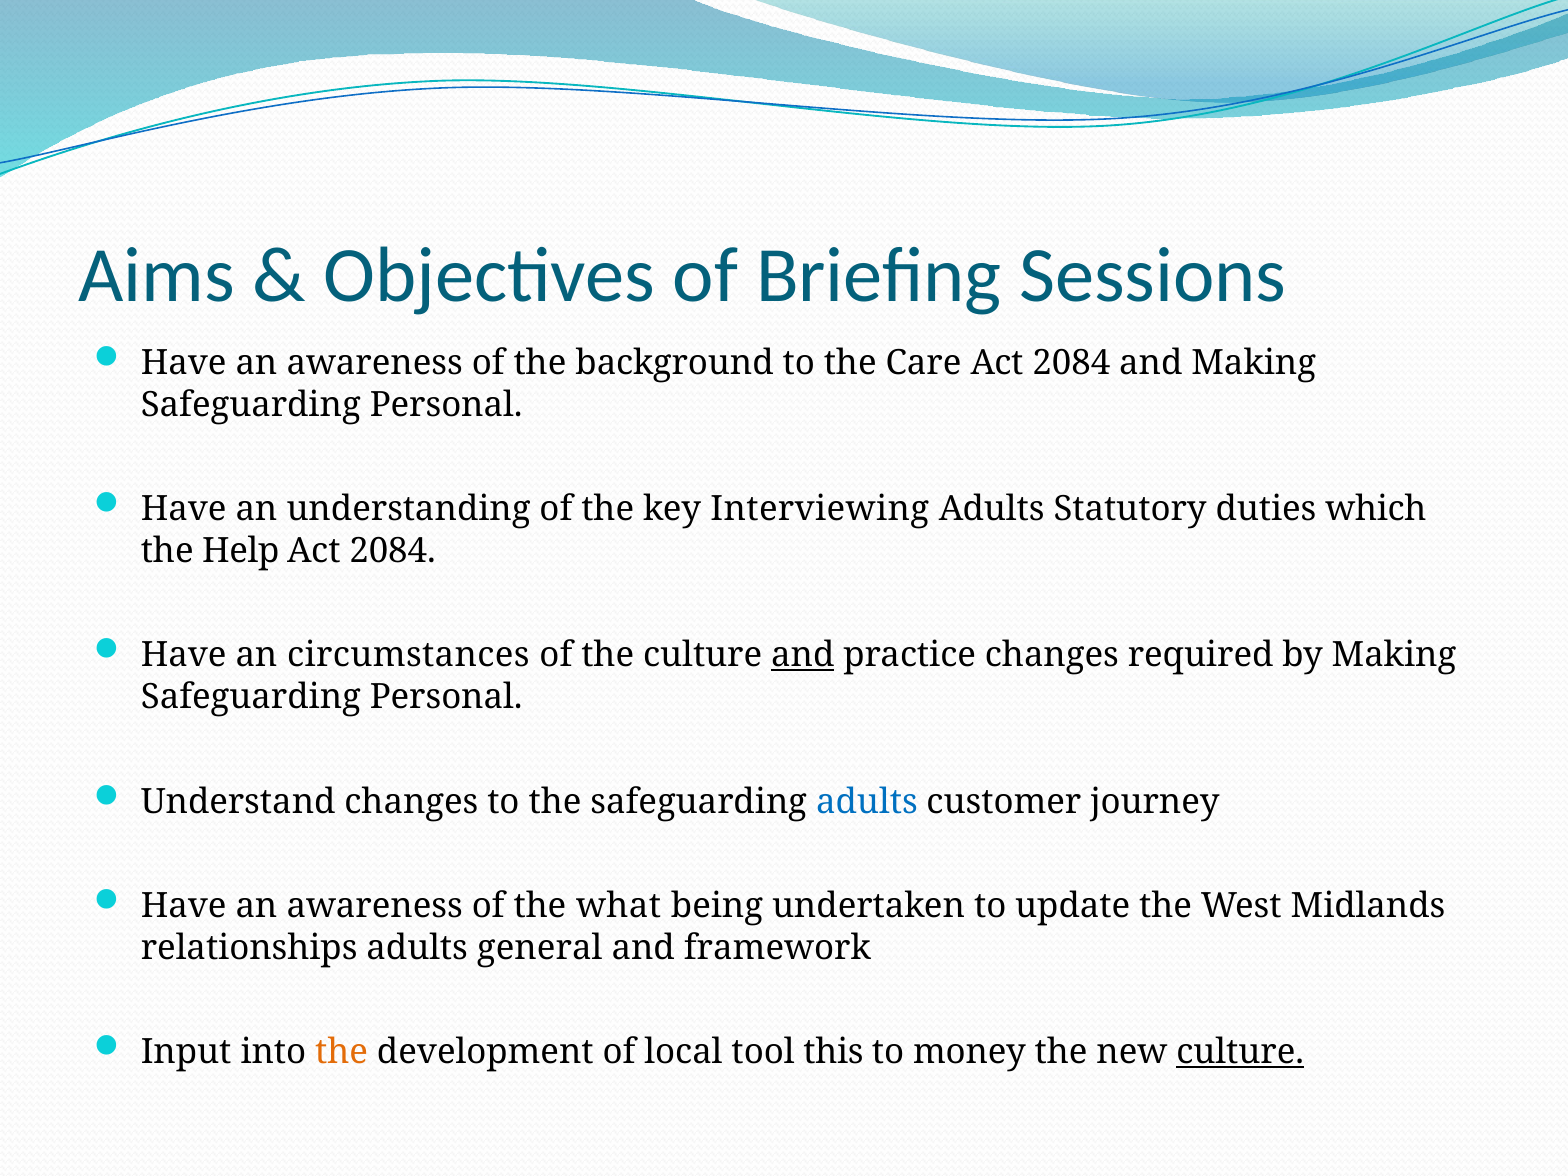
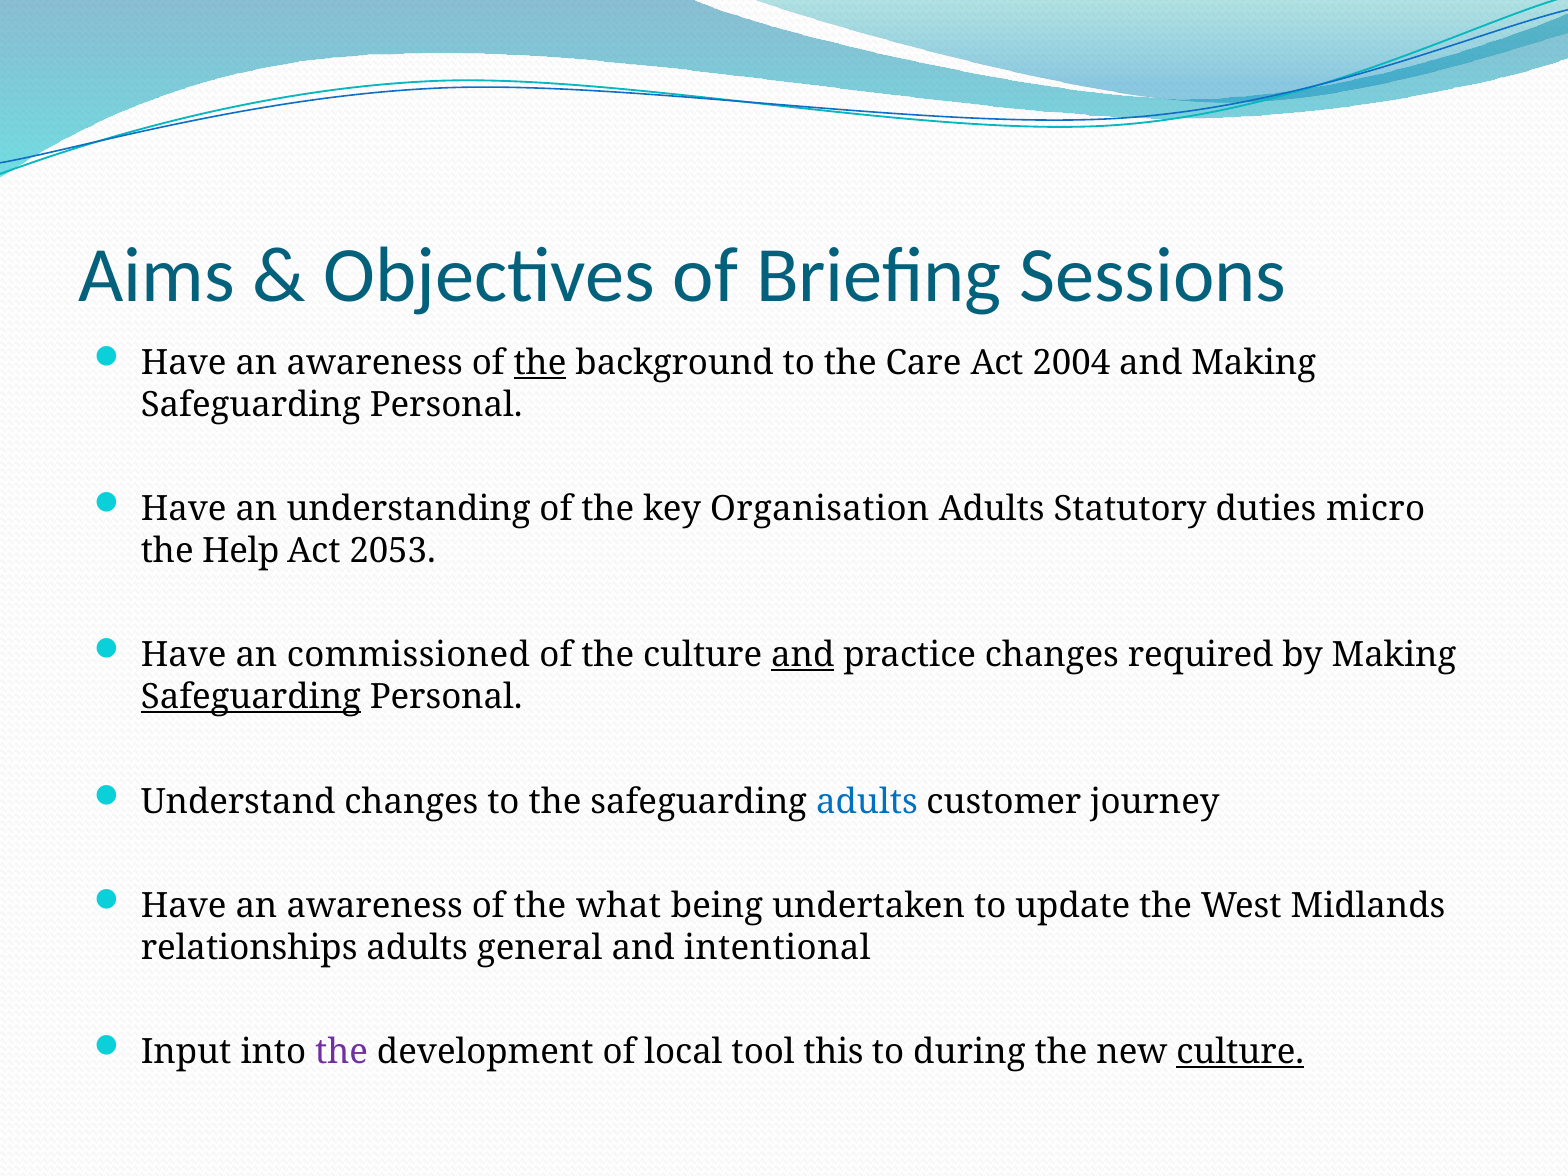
the at (540, 363) underline: none -> present
Care Act 2084: 2084 -> 2004
Interviewing: Interviewing -> Organisation
which: which -> micro
2084 at (393, 551): 2084 -> 2053
circumstances: circumstances -> commissioned
Safeguarding at (251, 697) underline: none -> present
framework: framework -> intentional
the at (342, 1052) colour: orange -> purple
money: money -> during
